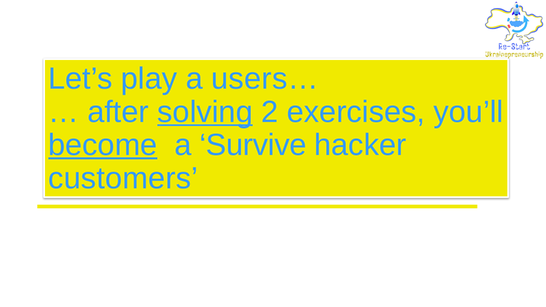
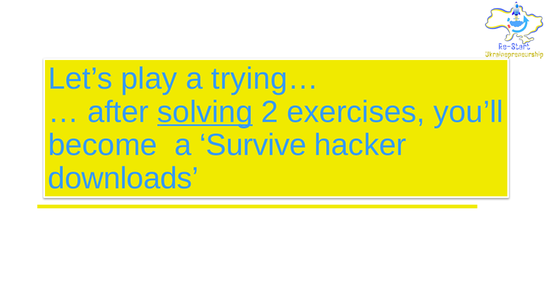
users…: users… -> trying…
become underline: present -> none
customers: customers -> downloads
